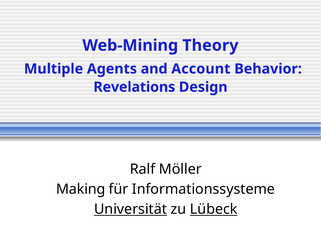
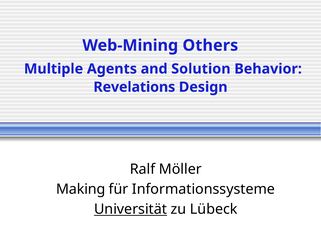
Theory: Theory -> Others
Account: Account -> Solution
Lübeck underline: present -> none
